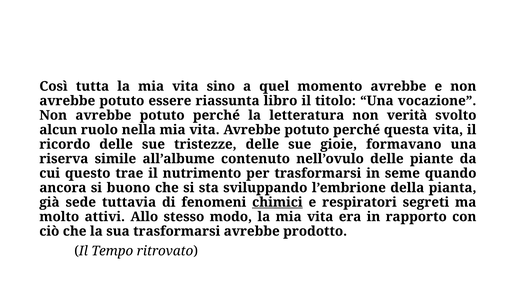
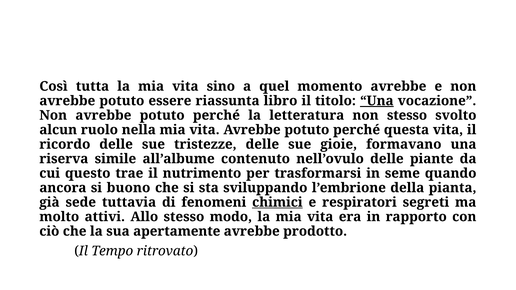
Una at (377, 101) underline: none -> present
non verità: verità -> stesso
sua trasformarsi: trasformarsi -> apertamente
